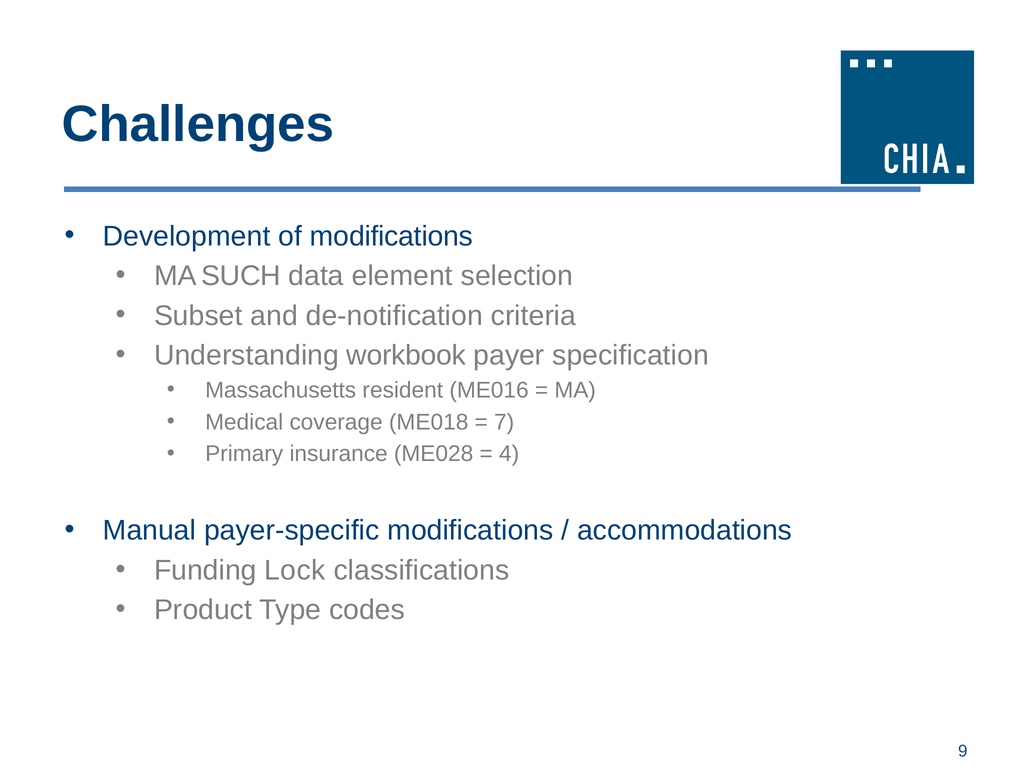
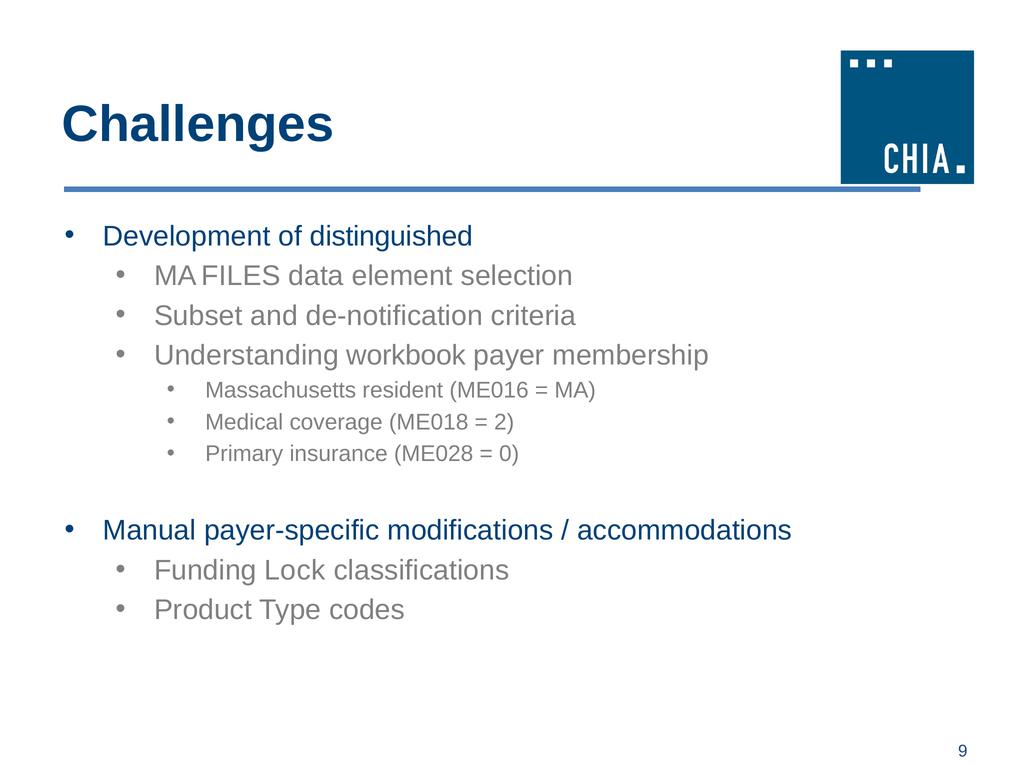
of modifications: modifications -> distinguished
SUCH: SUCH -> FILES
specification: specification -> membership
7: 7 -> 2
4: 4 -> 0
